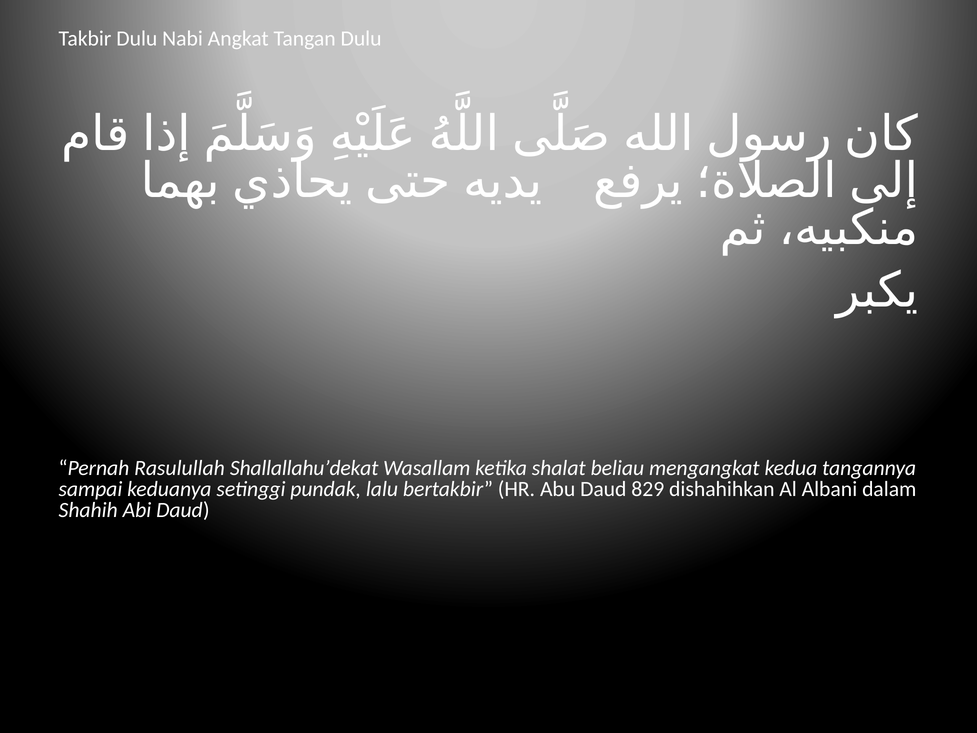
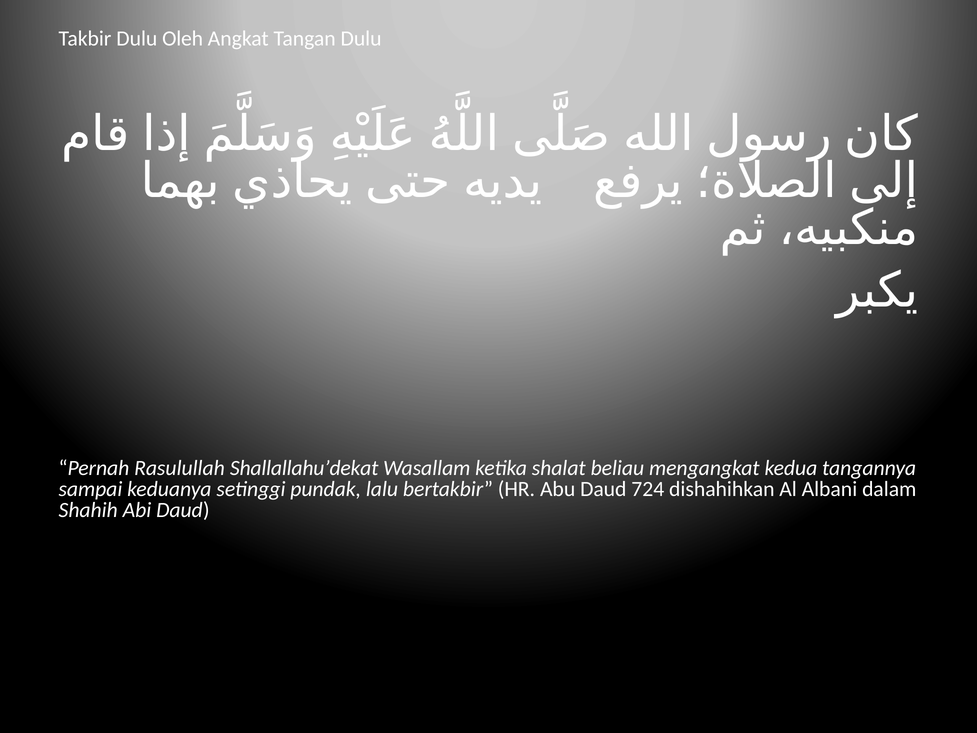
Nabi: Nabi -> Oleh
829: 829 -> 724
